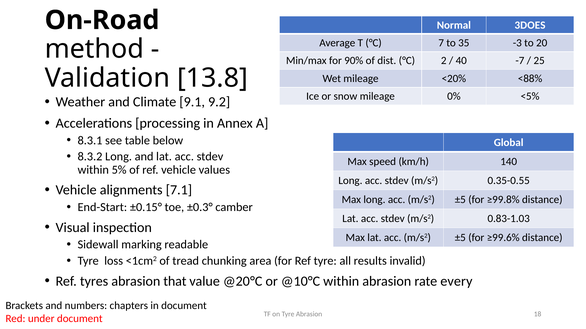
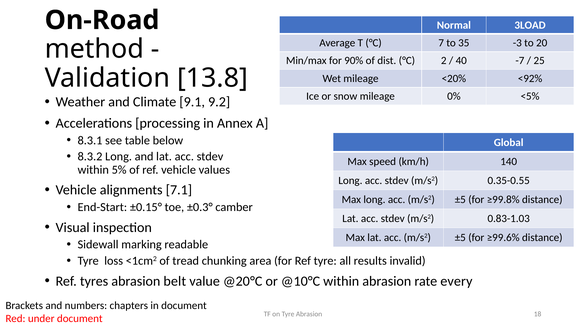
3DOES: 3DOES -> 3LOAD
<88%: <88% -> <92%
that: that -> belt
